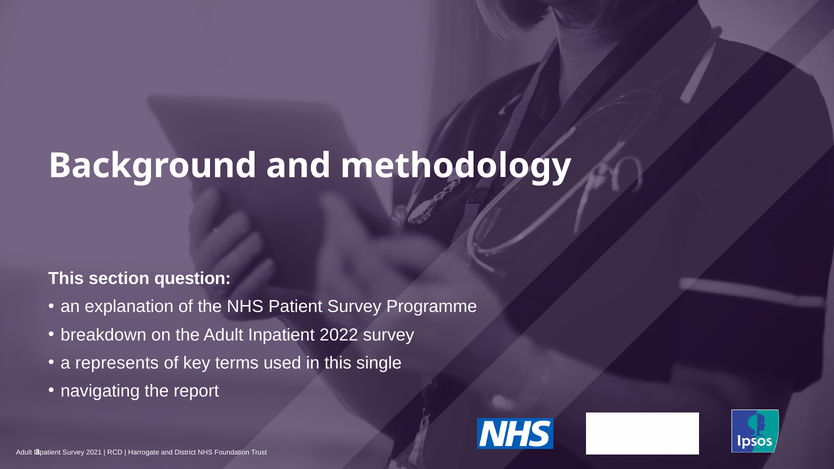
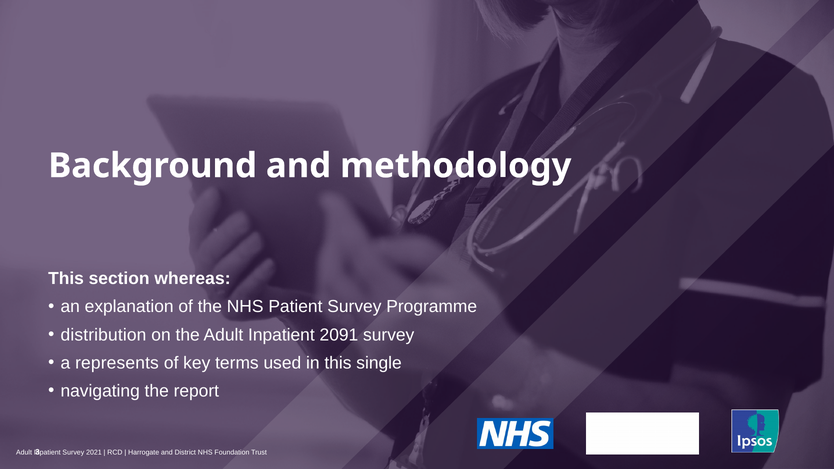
question: question -> whereas
breakdown: breakdown -> distribution
2022: 2022 -> 2091
